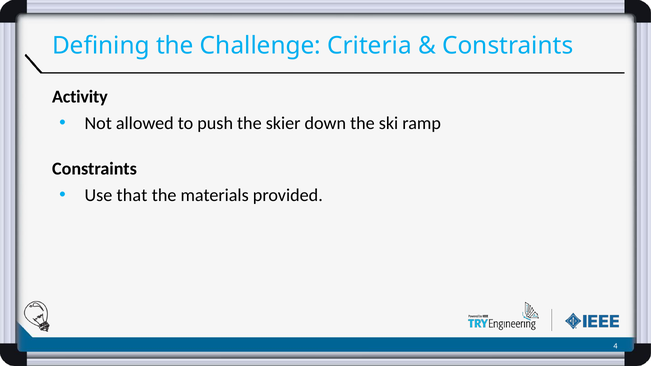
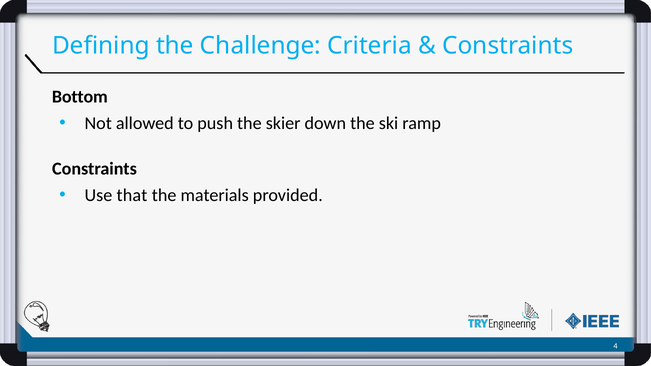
Activity: Activity -> Bottom
